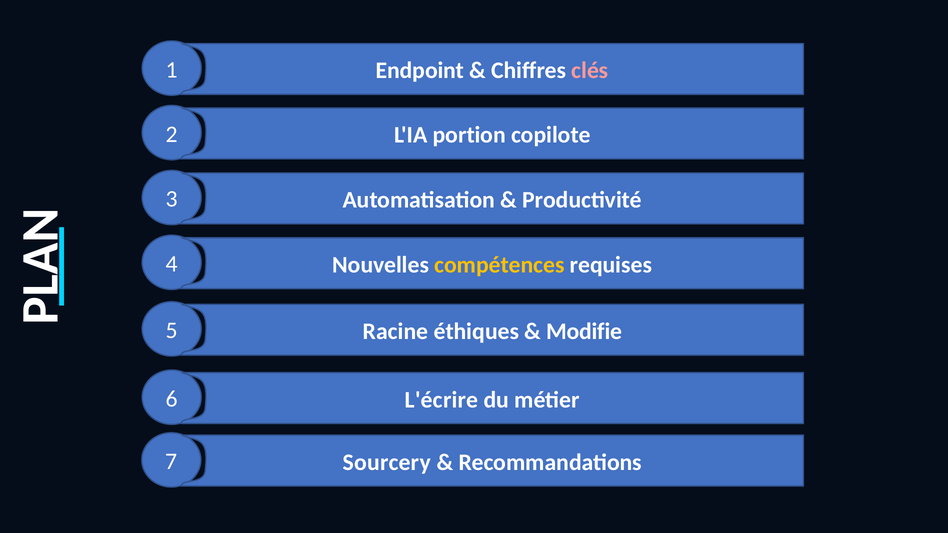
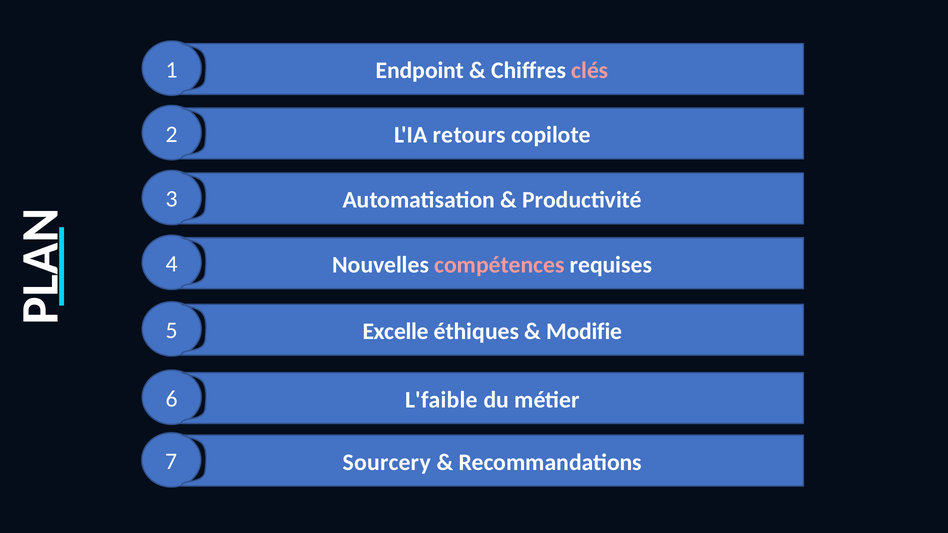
portion: portion -> retours
compétences colour: yellow -> pink
Racine: Racine -> Excelle
L'écrire: L'écrire -> L'faible
